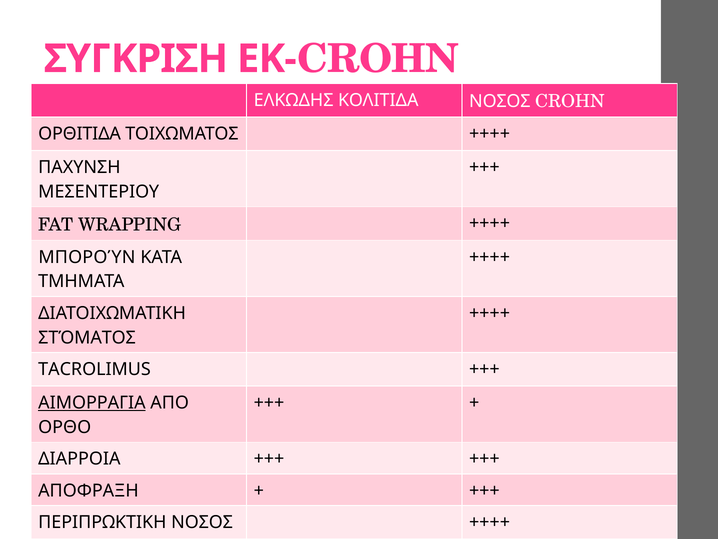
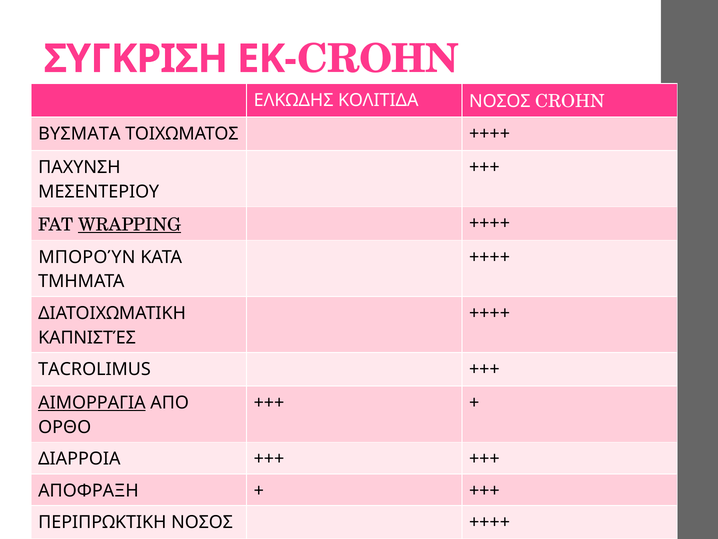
ΟΡΘΙΤΙΔΑ: ΟΡΘΙΤΙΔΑ -> ΒΥΣΜΑΤΑ
WRAPPING underline: none -> present
ΣΤΌΜΑΤΟΣ: ΣΤΌΜΑΤΟΣ -> ΚΑΠΝΙΣΤΈΣ
